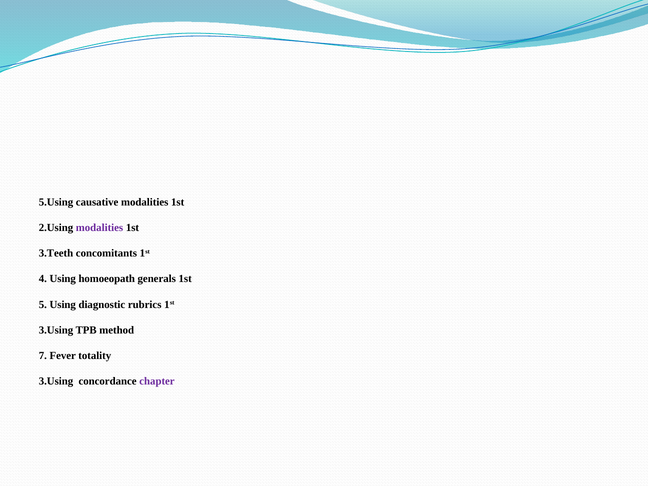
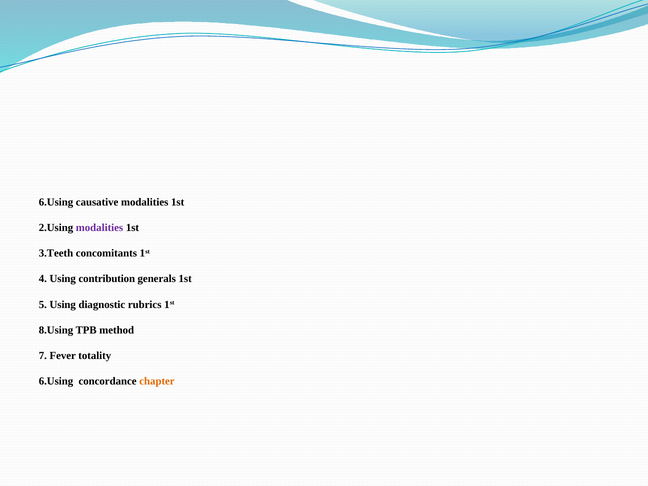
5.Using at (56, 202): 5.Using -> 6.Using
homoeopath: homoeopath -> contribution
3.Using at (56, 330): 3.Using -> 8.Using
3.Using at (56, 381): 3.Using -> 6.Using
chapter colour: purple -> orange
